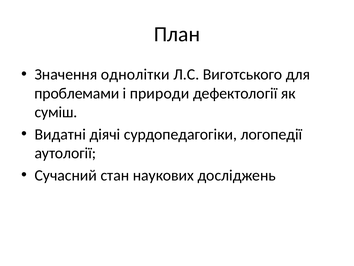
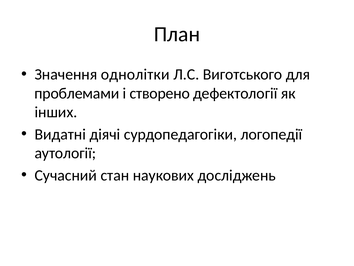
природи: природи -> створено
суміш: суміш -> інших
